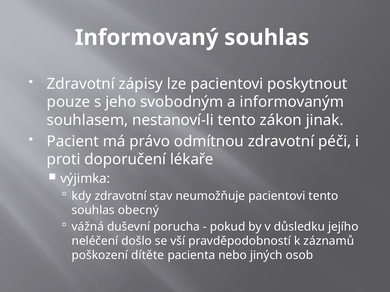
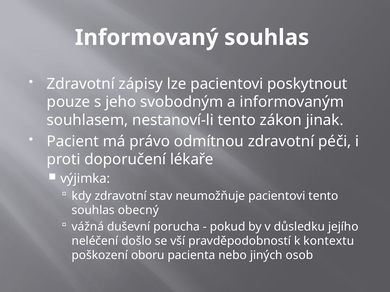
záznamů: záznamů -> kontextu
dítěte: dítěte -> oboru
